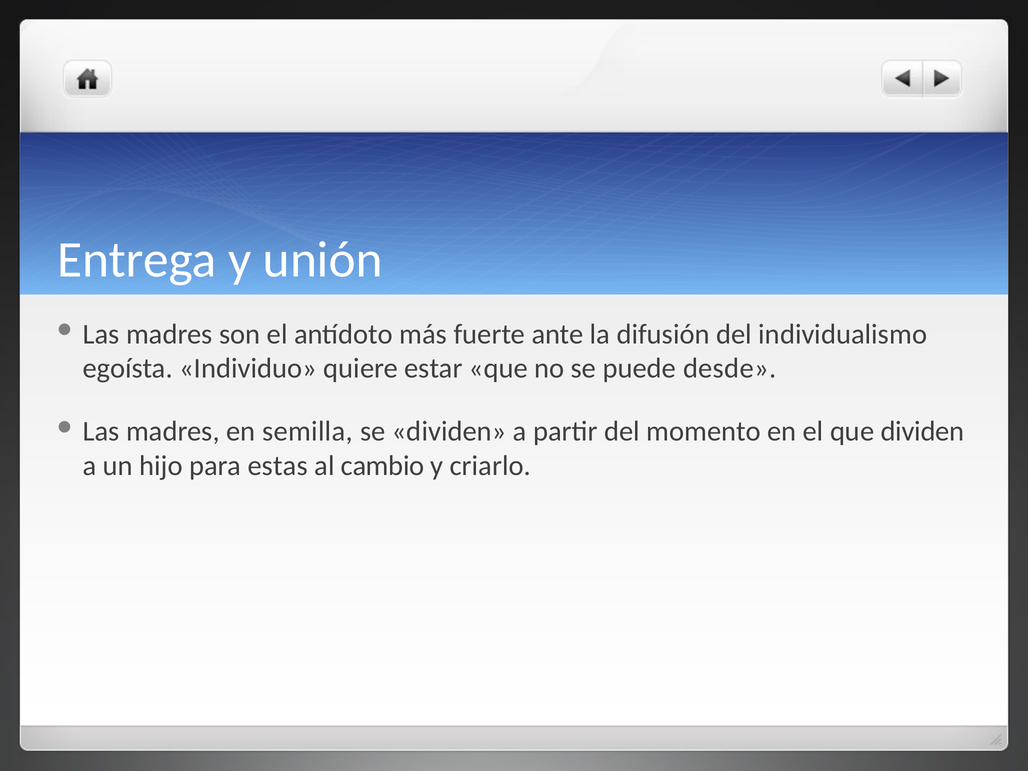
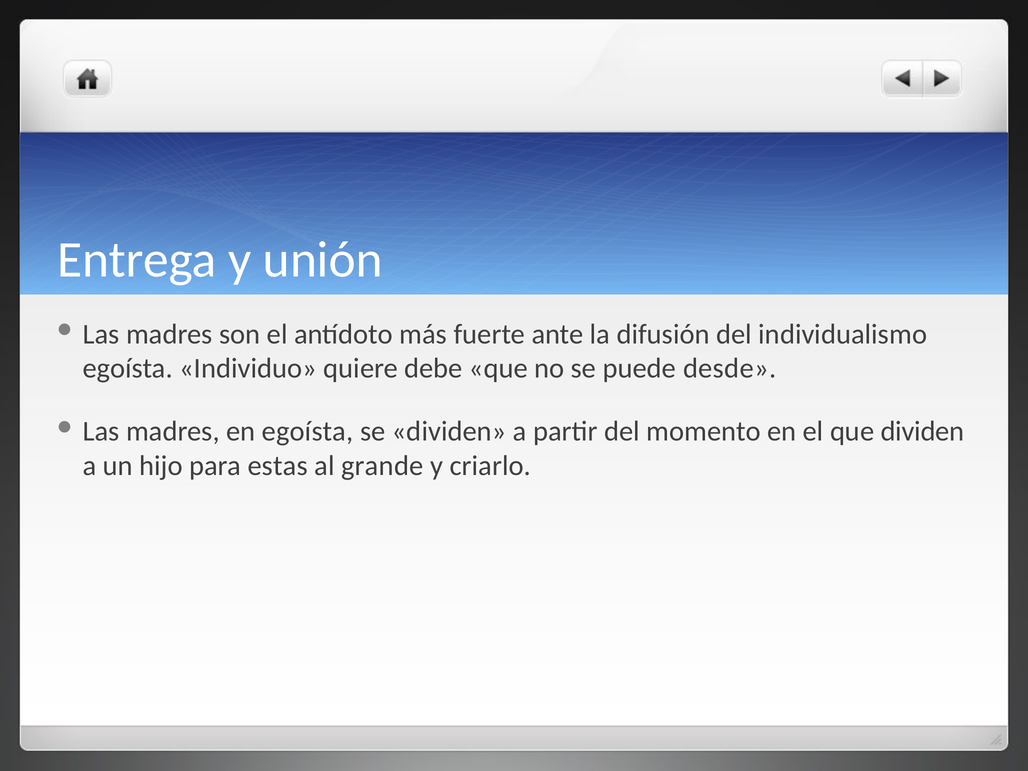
estar: estar -> debe
en semilla: semilla -> egoísta
cambio: cambio -> grande
